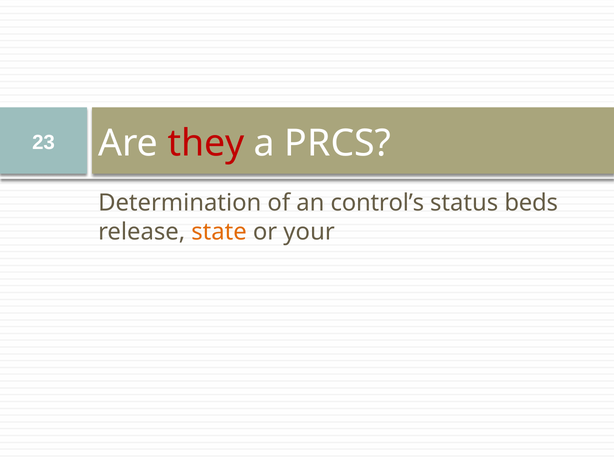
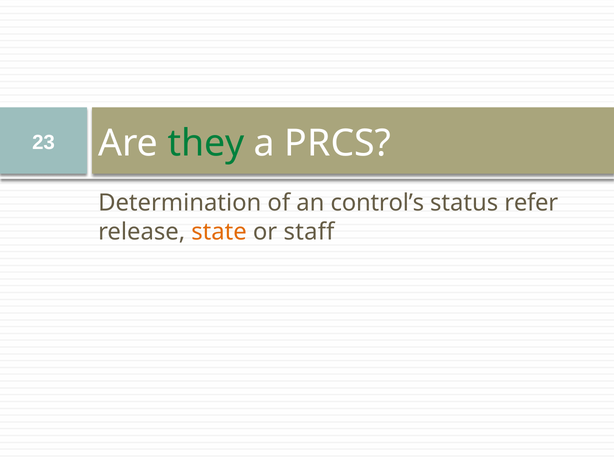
they colour: red -> green
beds: beds -> refer
your: your -> staff
